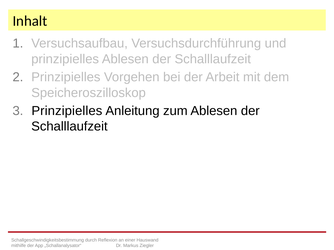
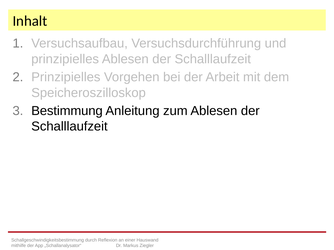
Prinzipielles at (67, 111): Prinzipielles -> Bestimmung
